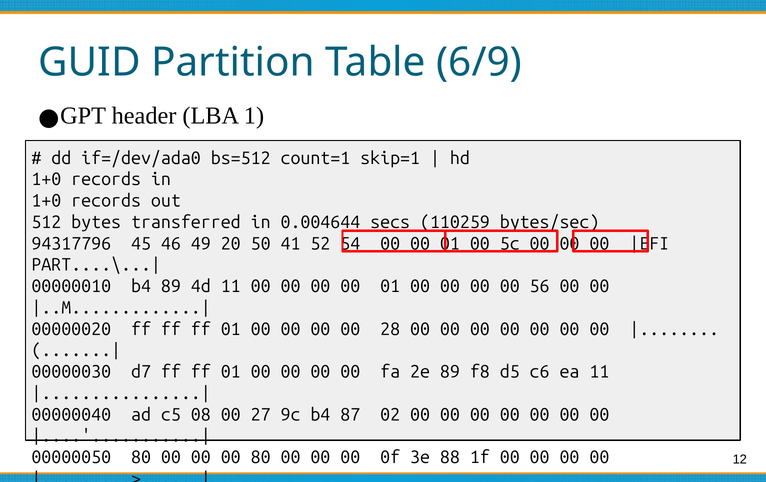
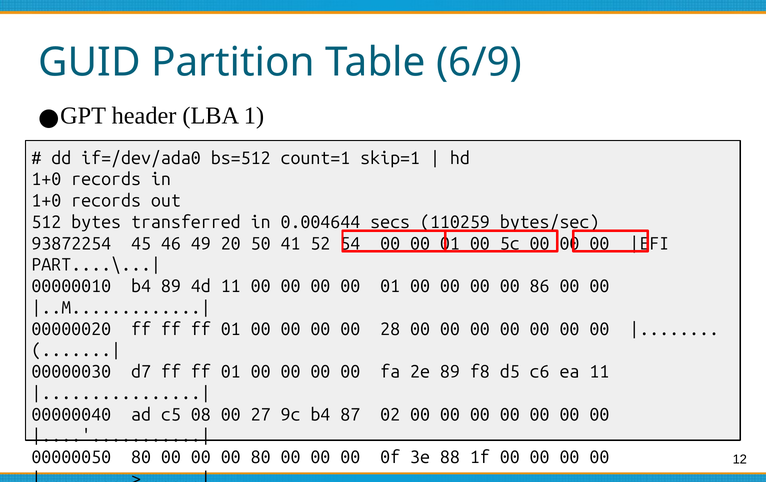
94317796: 94317796 -> 93872254
56: 56 -> 86
